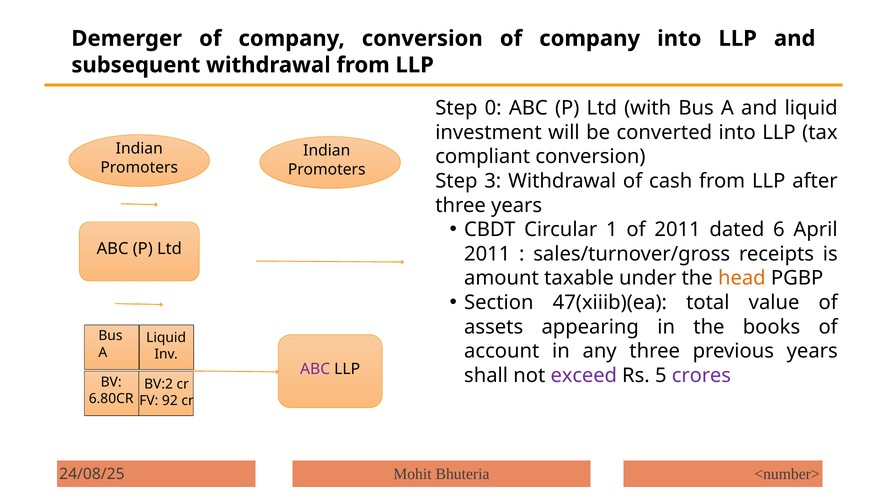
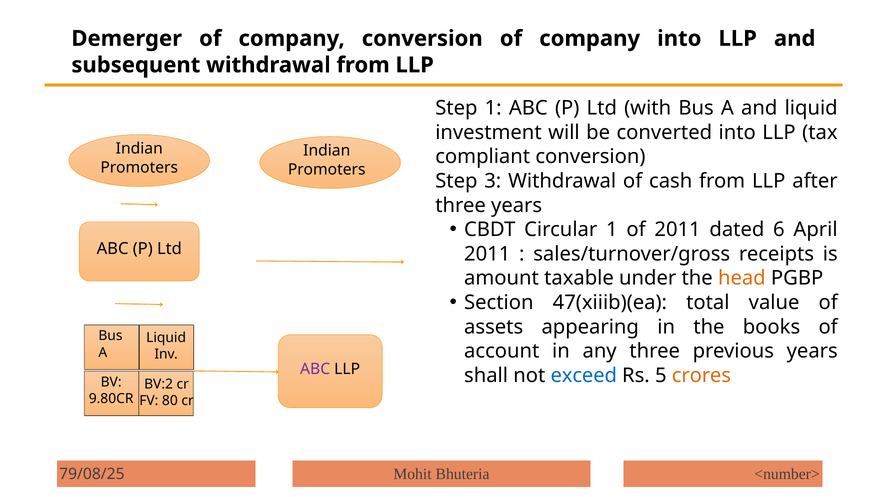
Step 0: 0 -> 1
exceed colour: purple -> blue
crores colour: purple -> orange
6.80CR: 6.80CR -> 9.80CR
92: 92 -> 80
24/08/25: 24/08/25 -> 79/08/25
